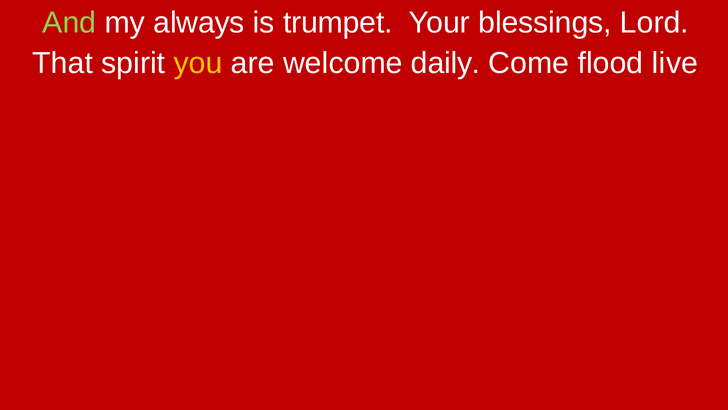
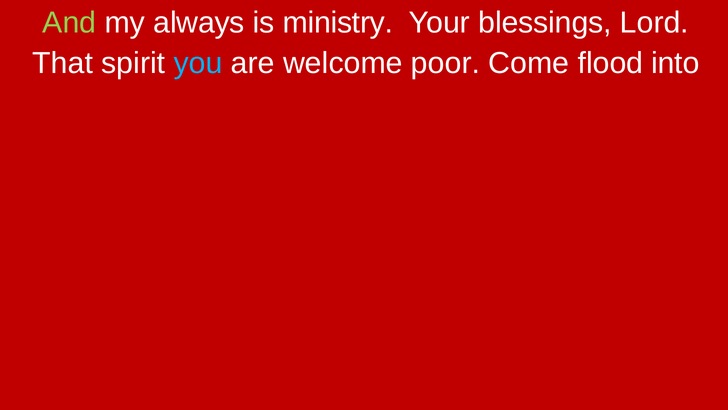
trumpet: trumpet -> ministry
you colour: yellow -> light blue
daily: daily -> poor
live: live -> into
